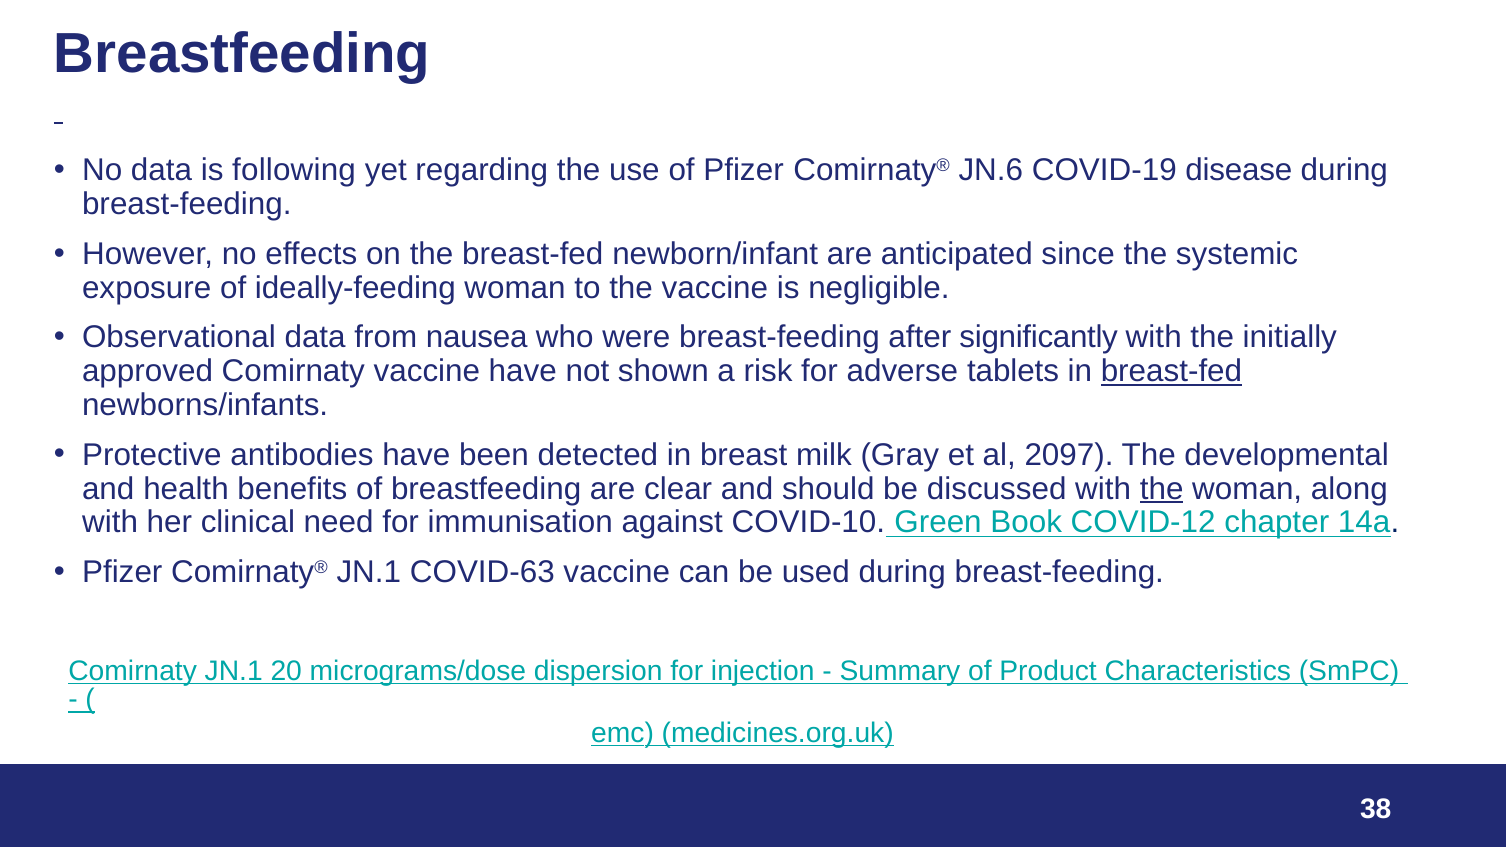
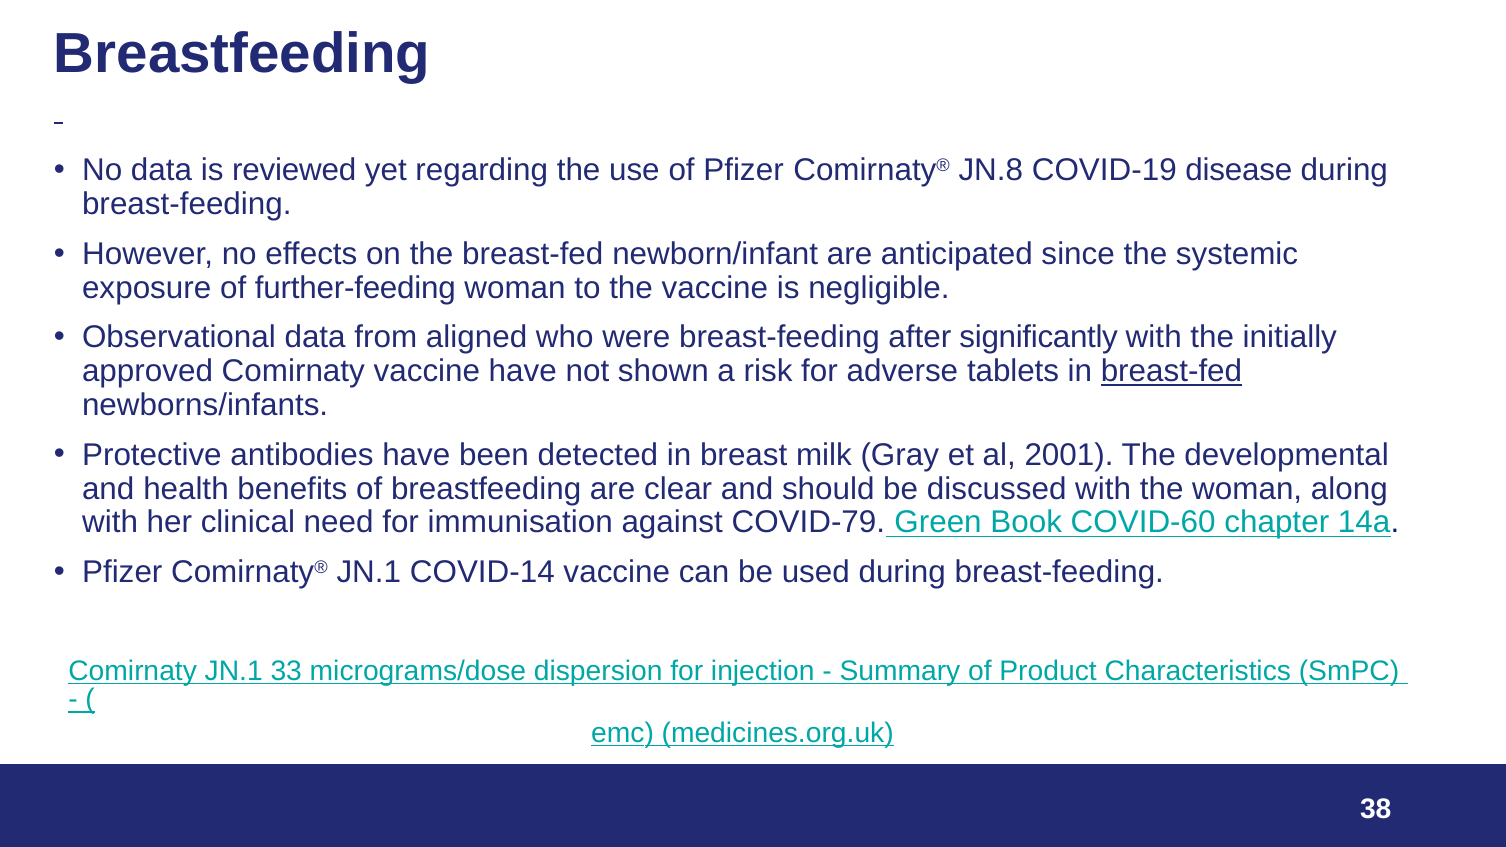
following: following -> reviewed
JN.6: JN.6 -> JN.8
ideally-feeding: ideally-feeding -> further-feeding
nausea: nausea -> aligned
2097: 2097 -> 2001
the at (1162, 489) underline: present -> none
COVID-10: COVID-10 -> COVID-79
COVID-12: COVID-12 -> COVID-60
COVID-63: COVID-63 -> COVID-14
20: 20 -> 33
